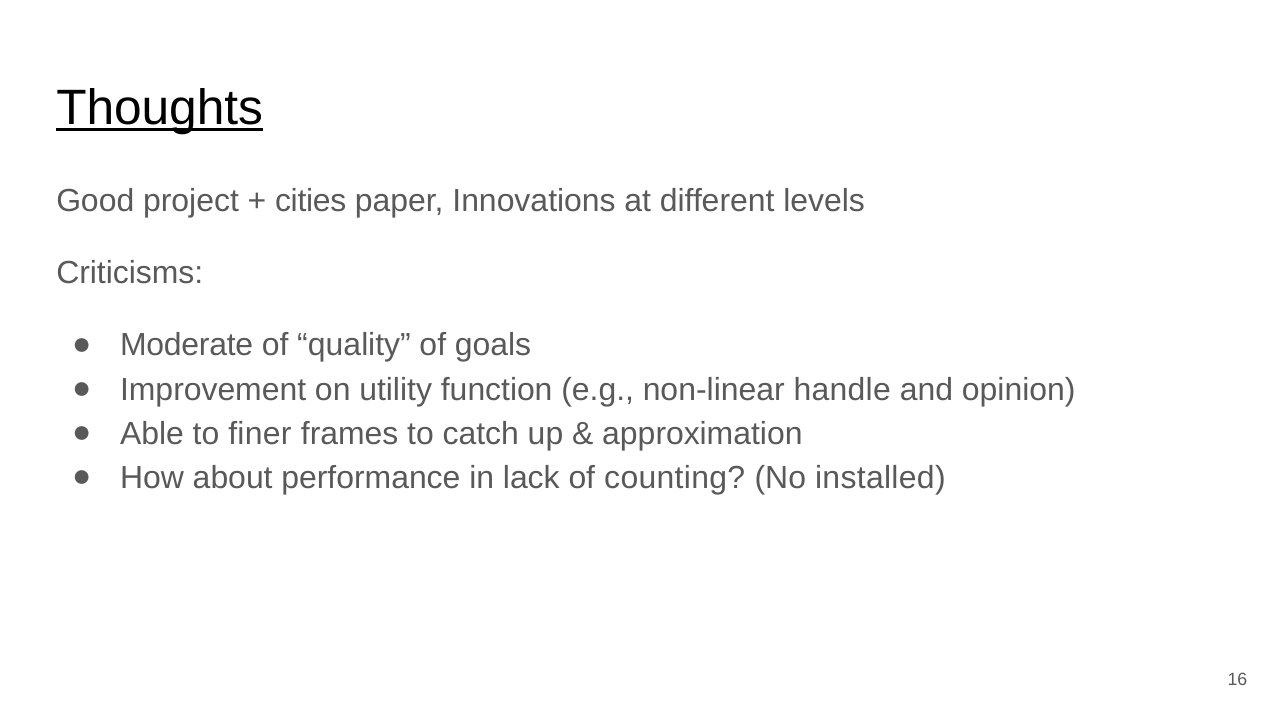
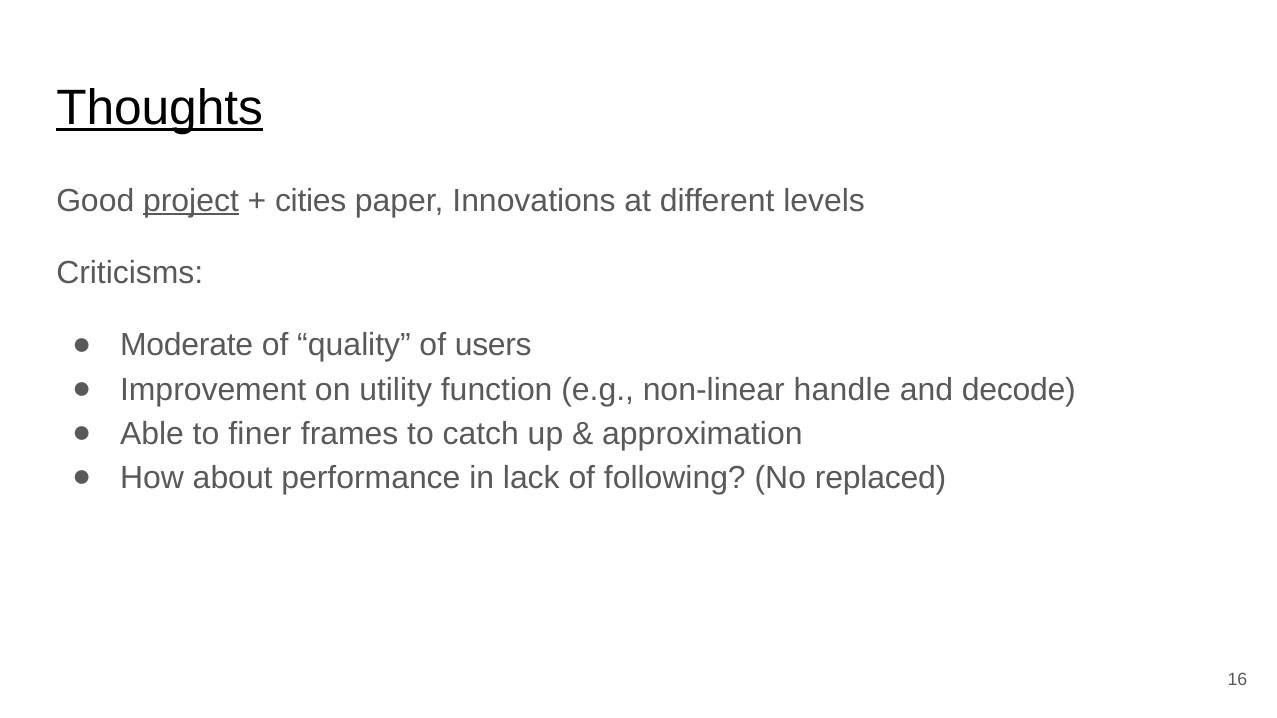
project underline: none -> present
goals: goals -> users
opinion: opinion -> decode
counting: counting -> following
installed: installed -> replaced
